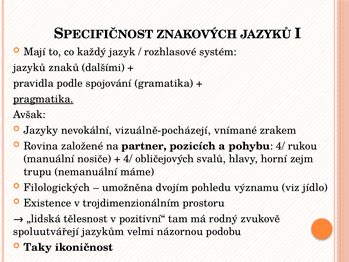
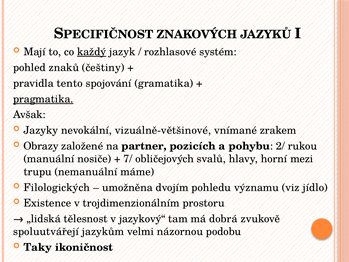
každý underline: none -> present
jazyků at (29, 67): jazyků -> pohled
dalšími: dalšími -> češtiny
podle: podle -> tento
vizuálně-pocházejí: vizuálně-pocházejí -> vizuálně-většinové
Rovina: Rovina -> Obrazy
pohybu 4/: 4/ -> 2/
4/ at (128, 159): 4/ -> 7/
zejm: zejm -> mezi
pozitivní“: pozitivní“ -> jazykový“
rodný: rodný -> dobrá
